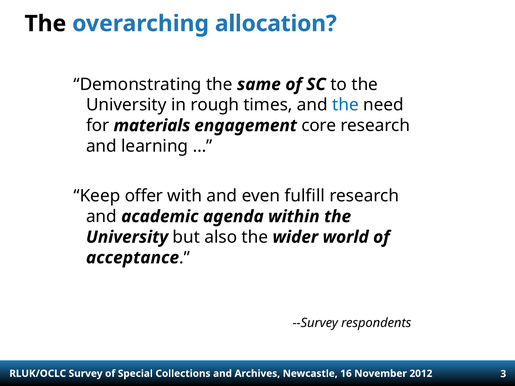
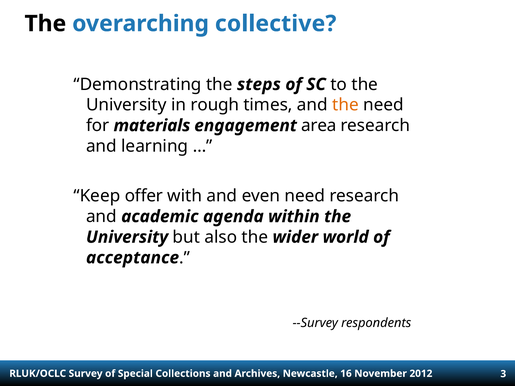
allocation: allocation -> collective
same: same -> steps
the at (346, 105) colour: blue -> orange
core: core -> area
even fulfill: fulfill -> need
